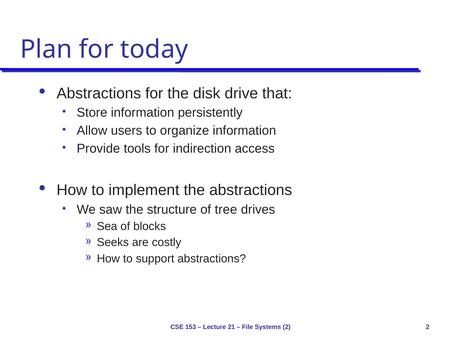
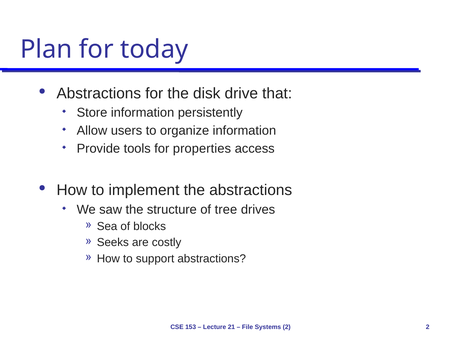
indirection: indirection -> properties
